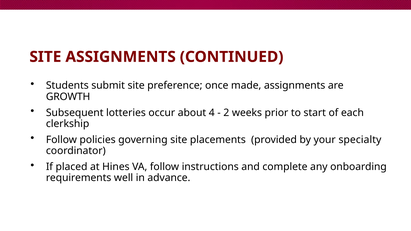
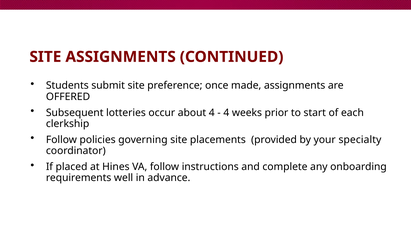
GROWTH: GROWTH -> OFFERED
2 at (226, 113): 2 -> 4
